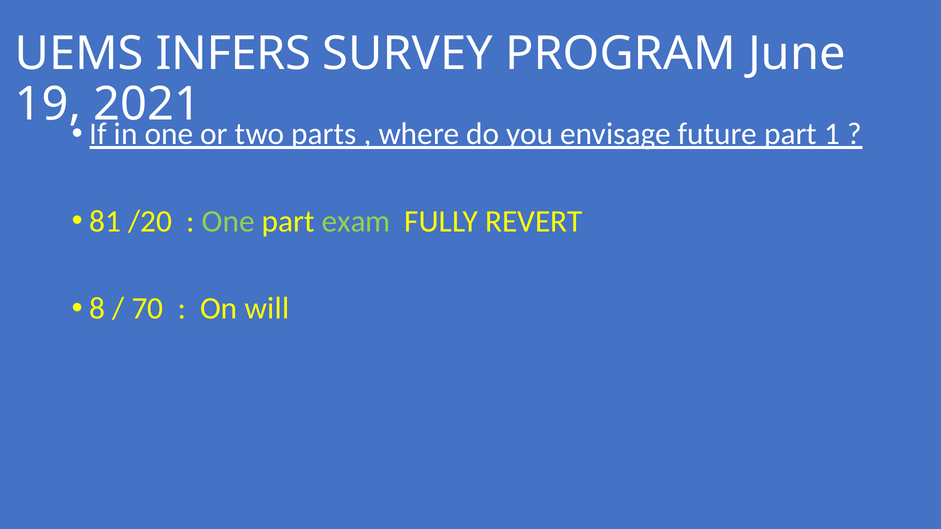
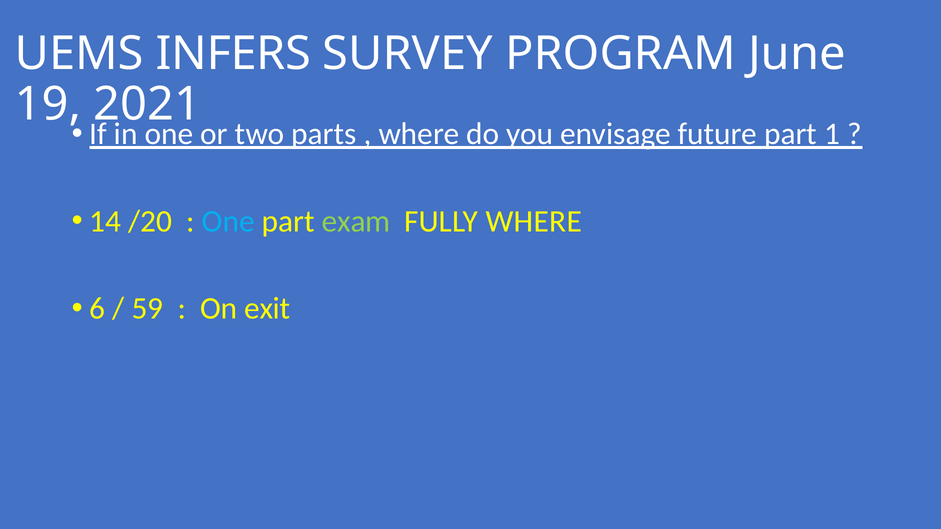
81: 81 -> 14
One at (228, 221) colour: light green -> light blue
FULLY REVERT: REVERT -> WHERE
8: 8 -> 6
70: 70 -> 59
will: will -> exit
